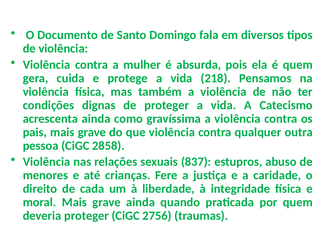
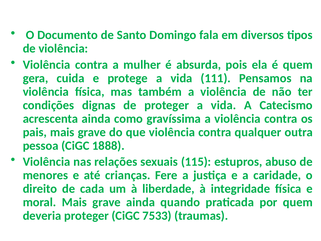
218: 218 -> 111
2858: 2858 -> 1888
837: 837 -> 115
2756: 2756 -> 7533
